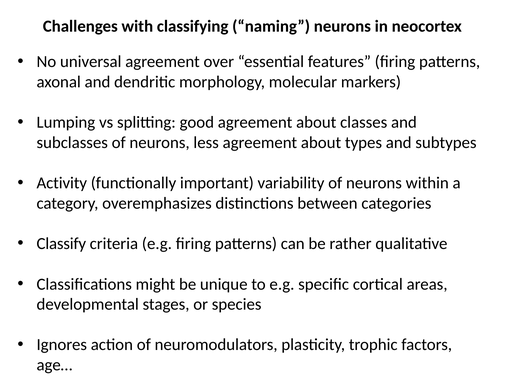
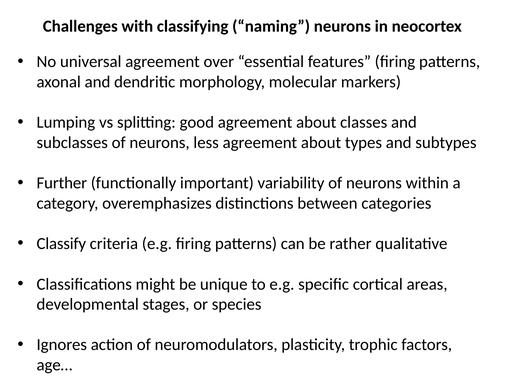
Activity: Activity -> Further
